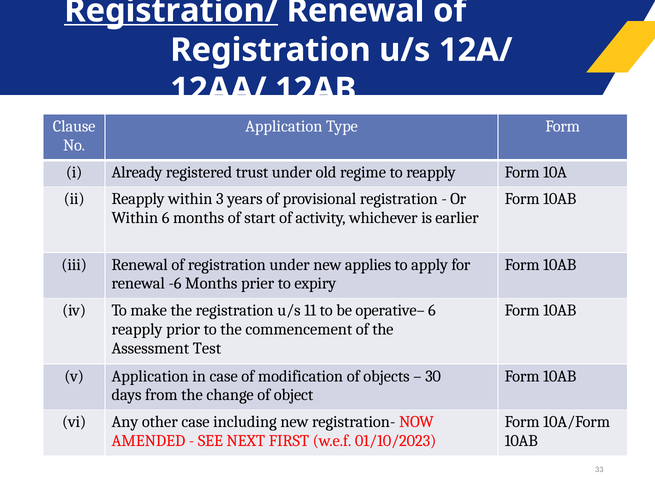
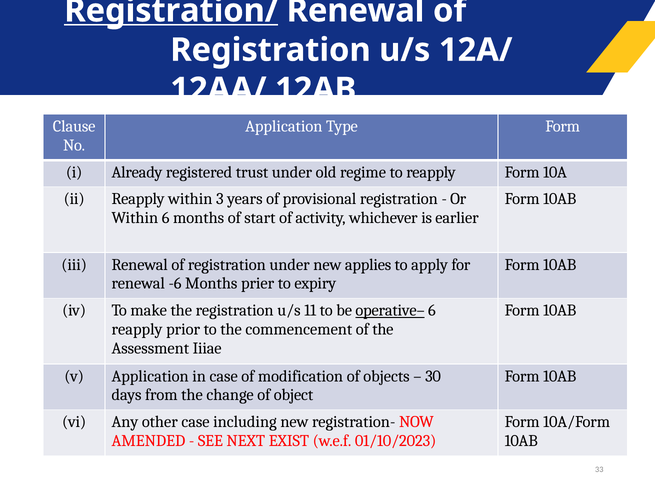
operative– underline: none -> present
Test: Test -> Iiiae
FIRST: FIRST -> EXIST
